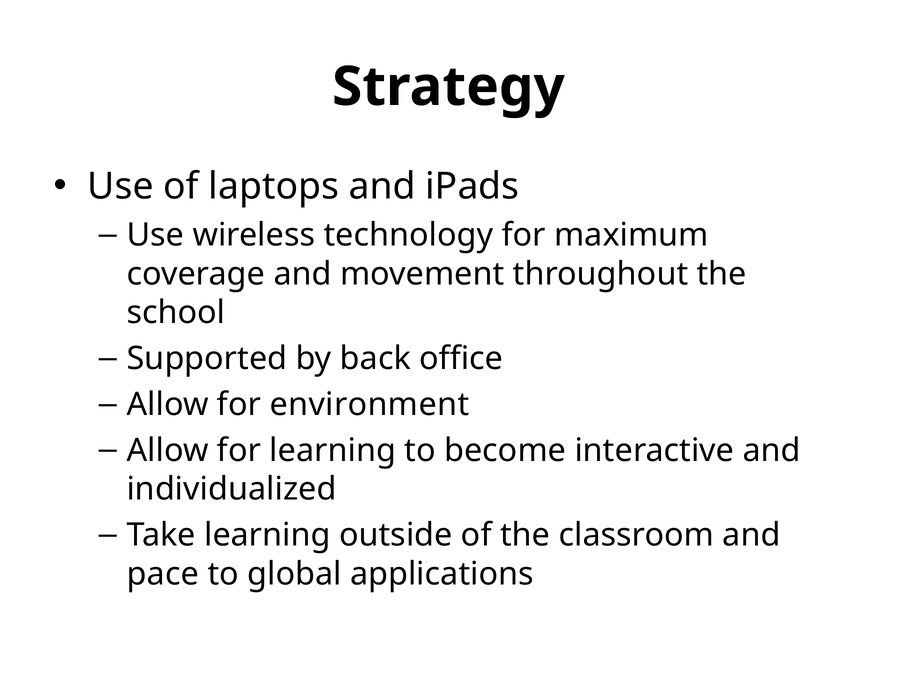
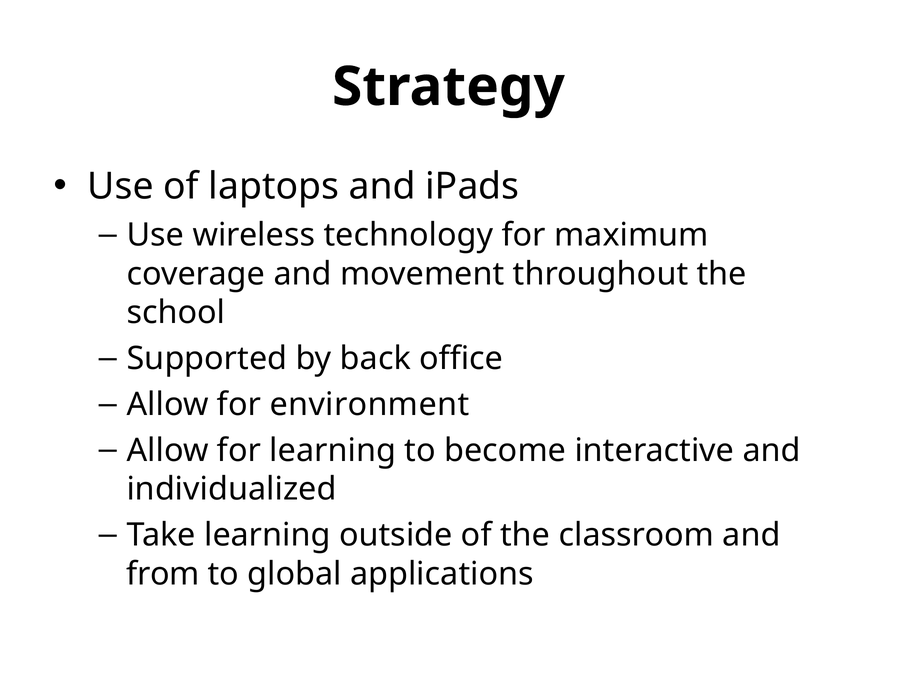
pace: pace -> from
